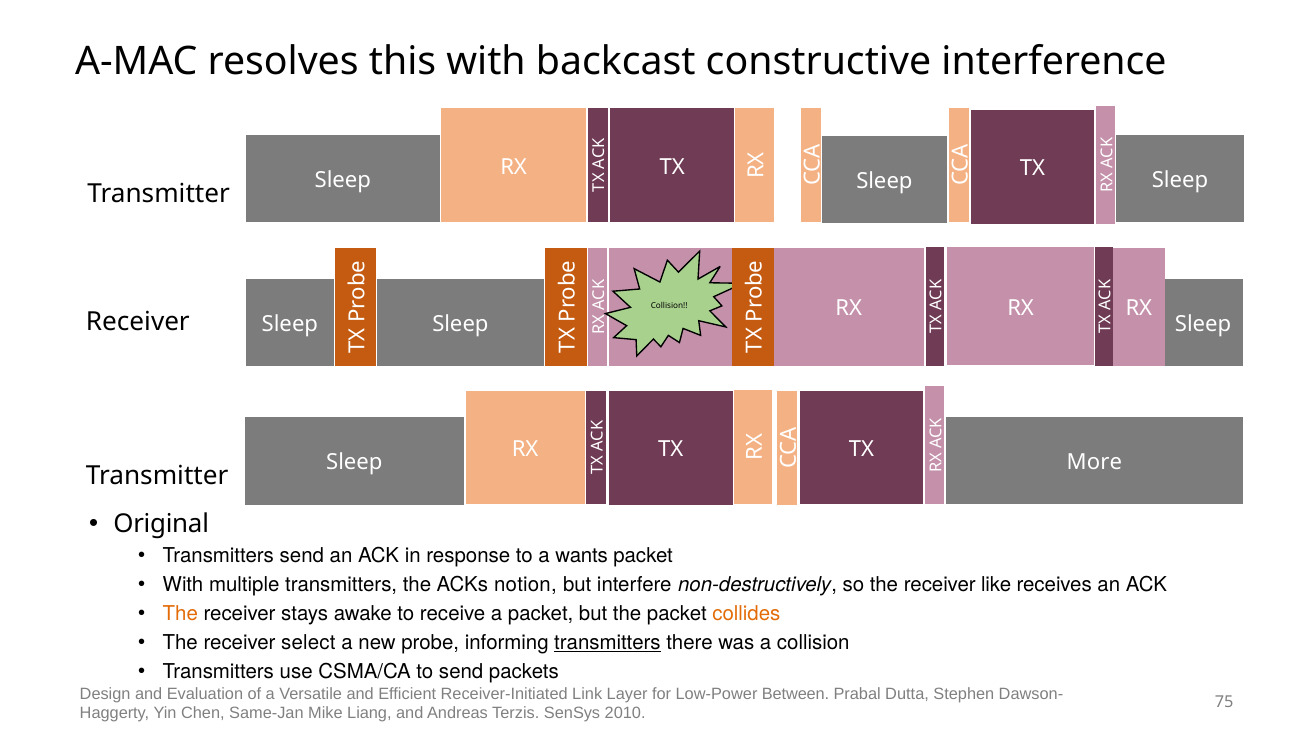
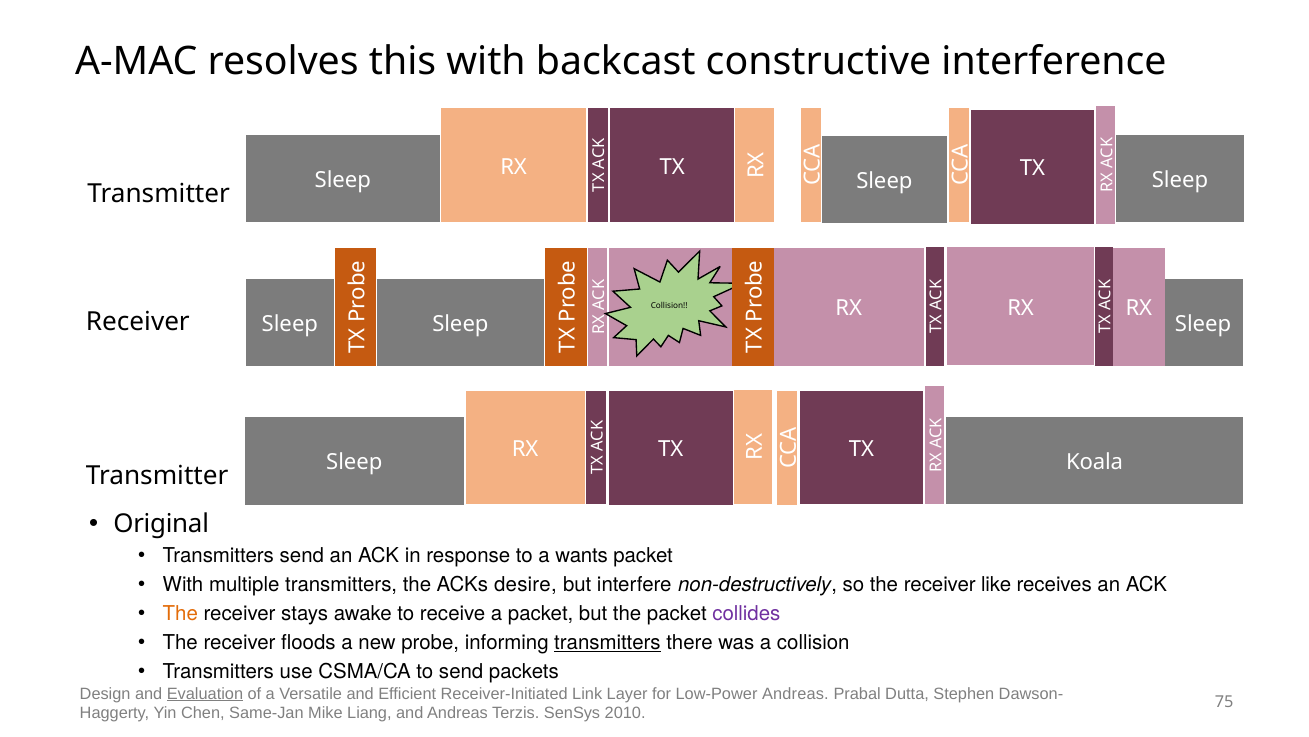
More: More -> Koala
notion: notion -> desire
collides colour: orange -> purple
select: select -> floods
Evaluation underline: none -> present
Low-Power Between: Between -> Andreas
